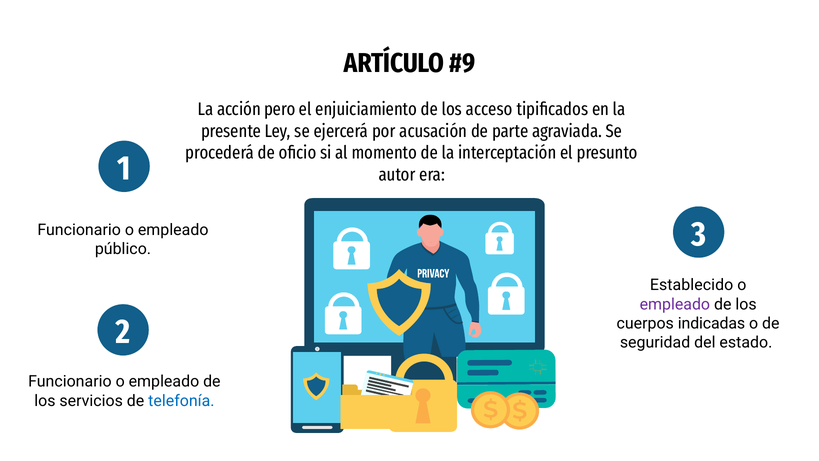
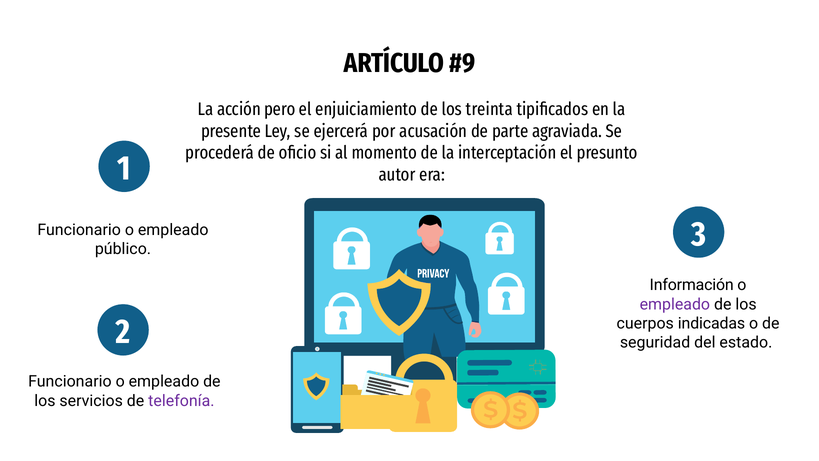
acceso: acceso -> treinta
Establecido: Establecido -> Información
telefonía colour: blue -> purple
